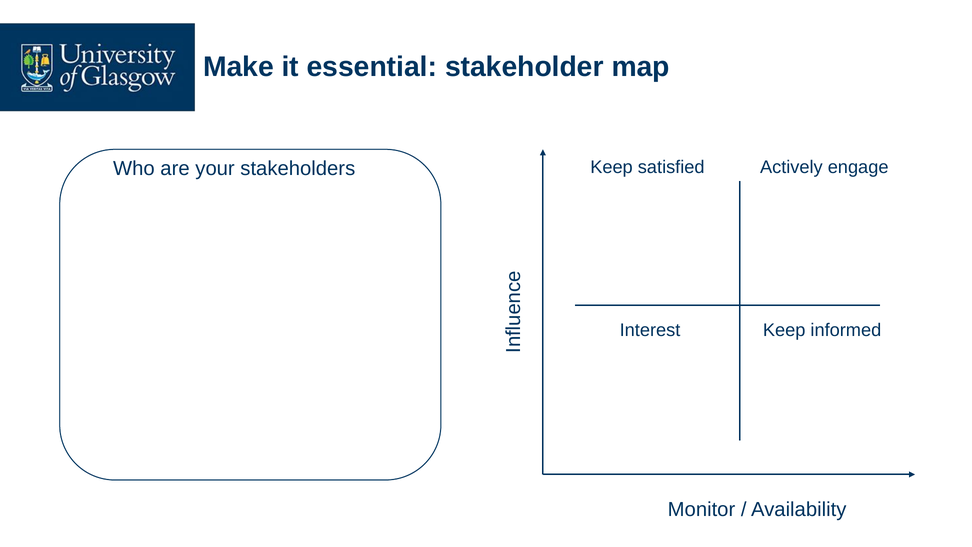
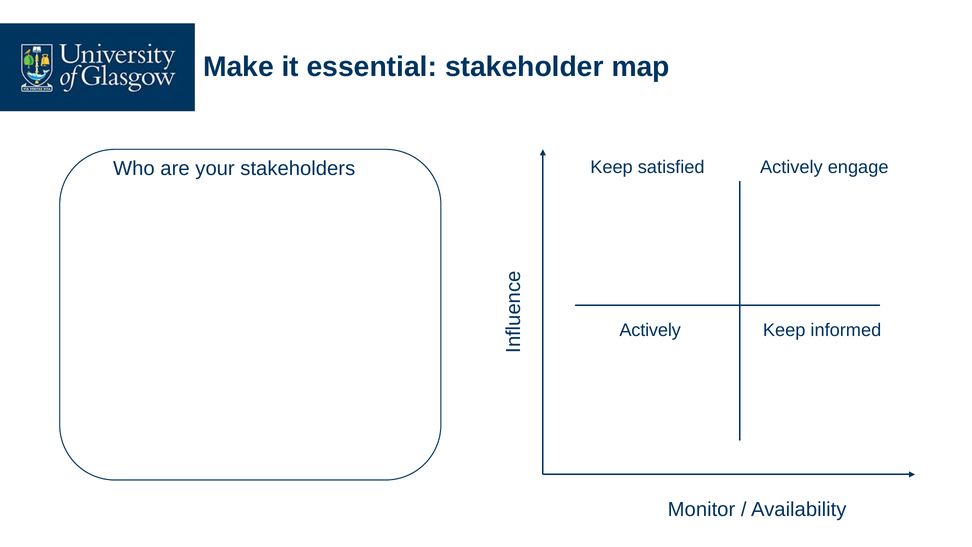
Interest at (650, 330): Interest -> Actively
